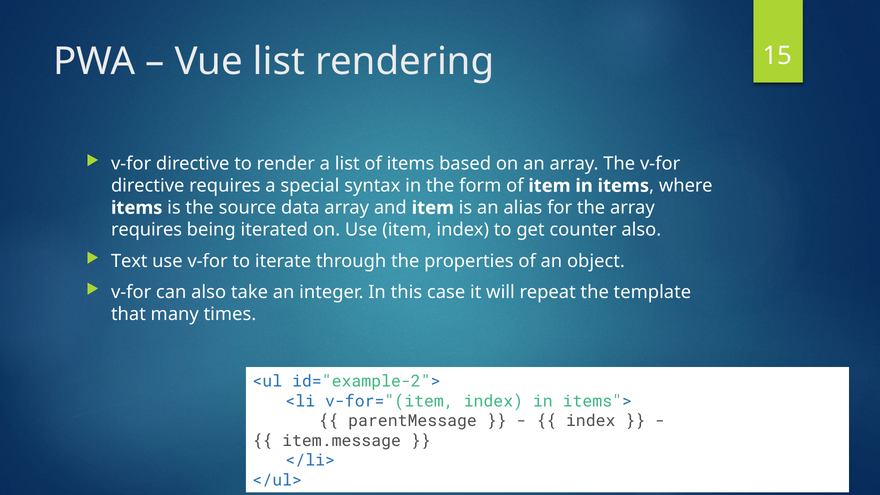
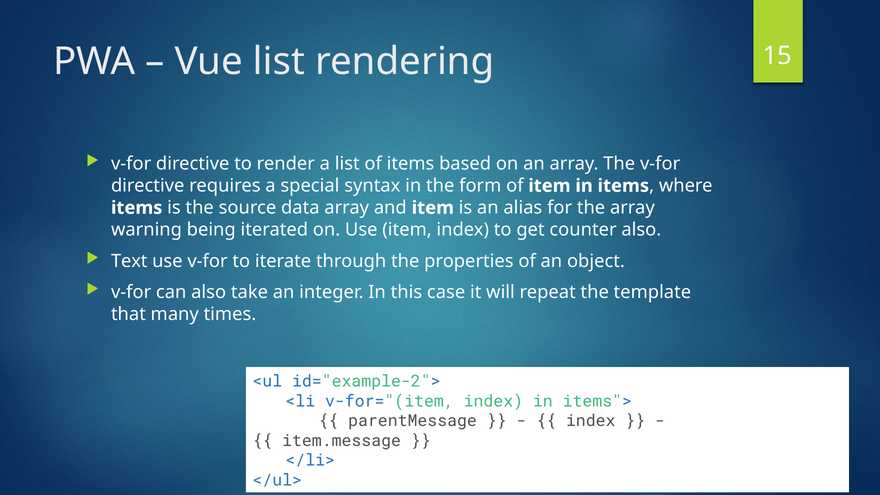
requires at (147, 230): requires -> warning
